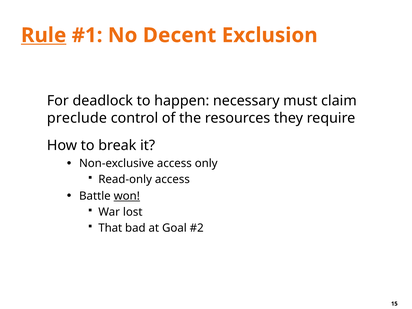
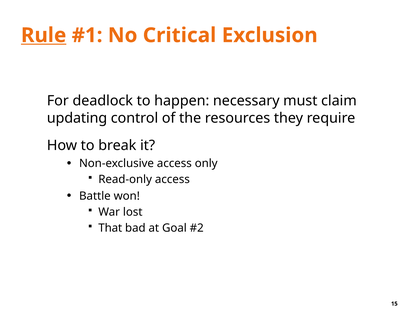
Decent: Decent -> Critical
preclude: preclude -> updating
won underline: present -> none
